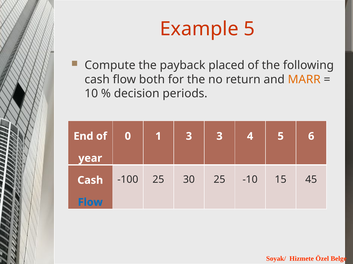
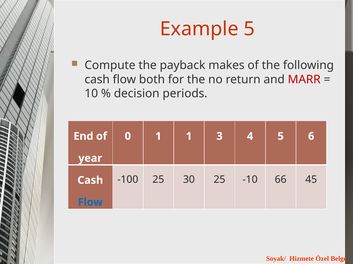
placed: placed -> makes
MARR colour: orange -> red
1 3: 3 -> 1
15: 15 -> 66
